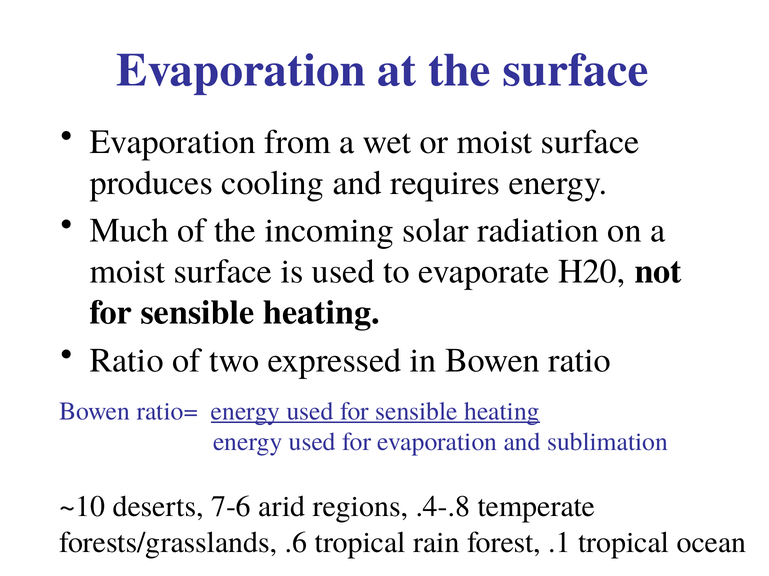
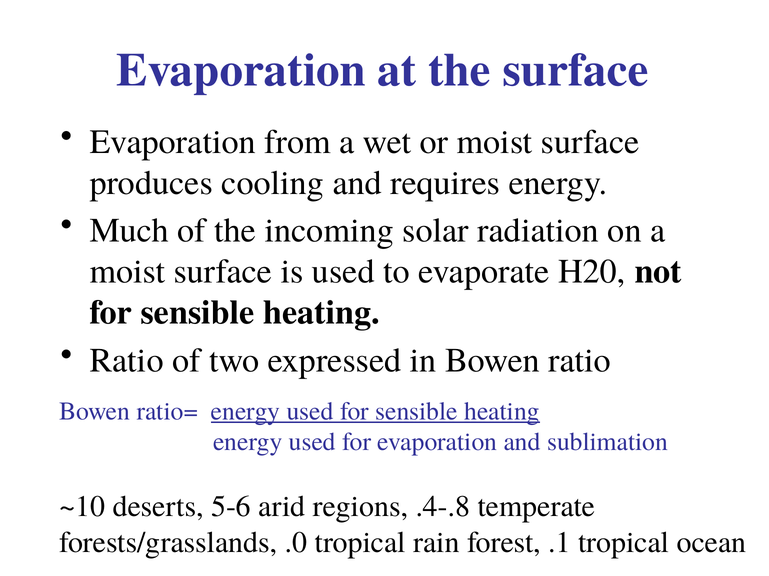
7-6: 7-6 -> 5-6
.6: .6 -> .0
